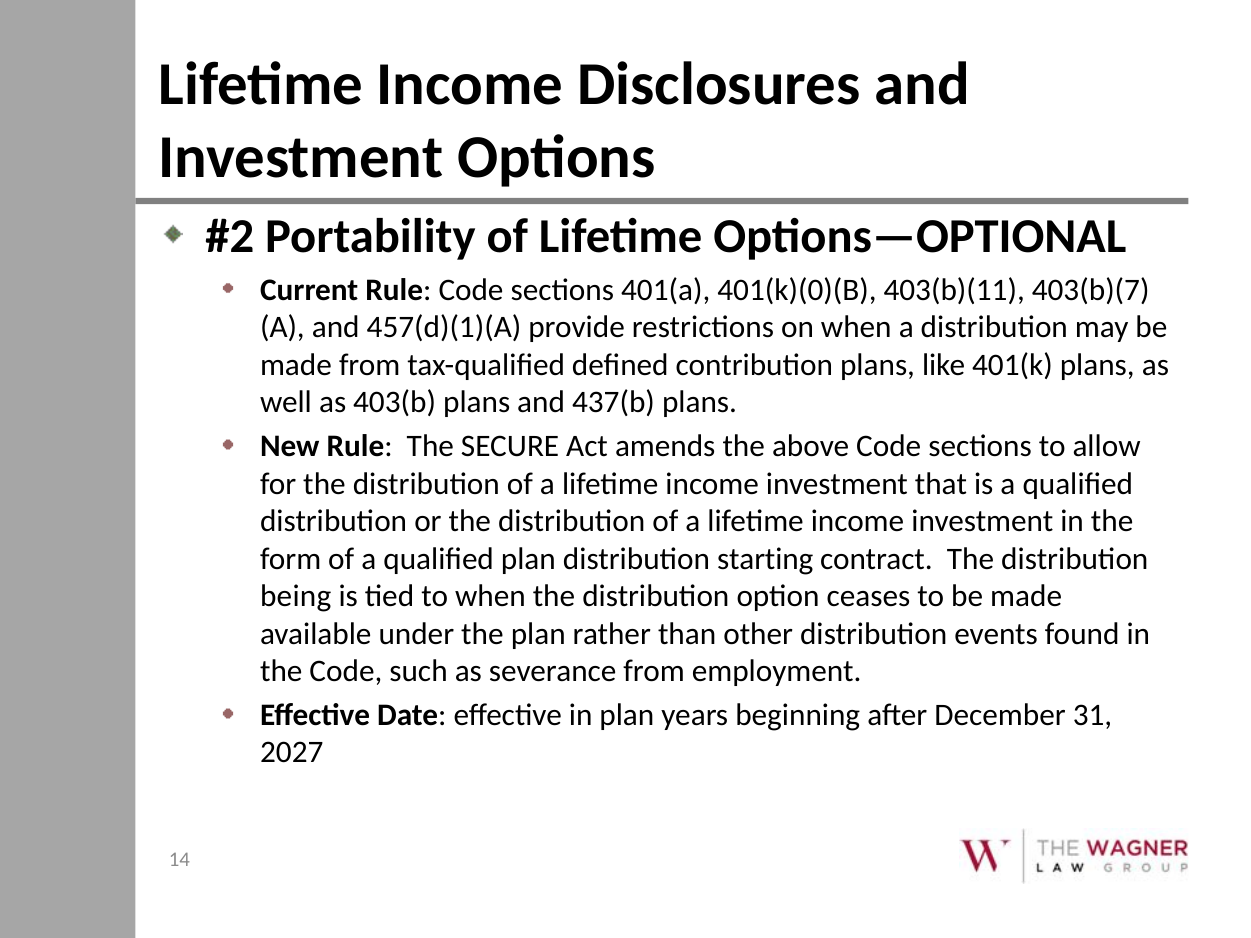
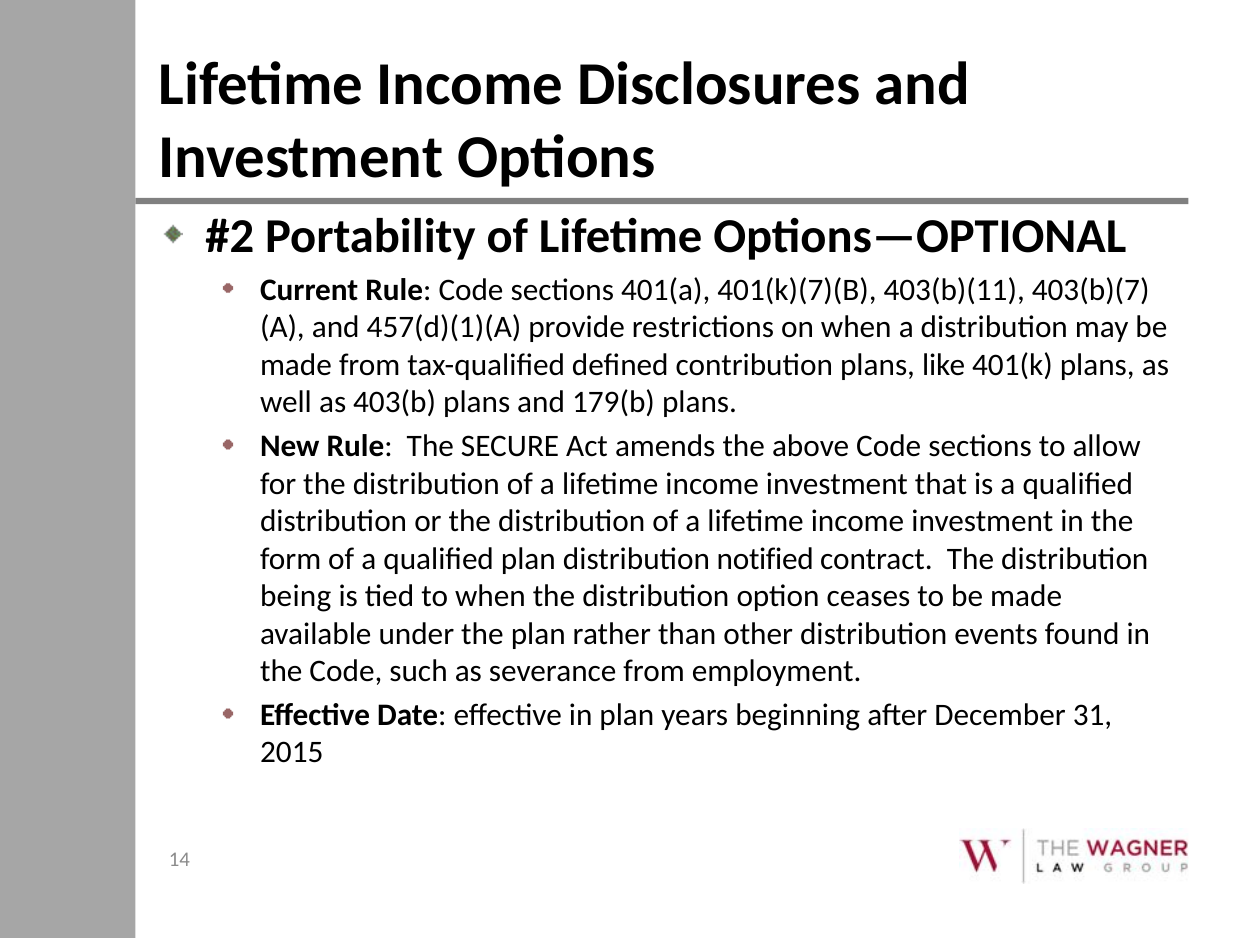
401(k)(0)(B: 401(k)(0)(B -> 401(k)(7)(B
437(b: 437(b -> 179(b
starting: starting -> notified
2027: 2027 -> 2015
